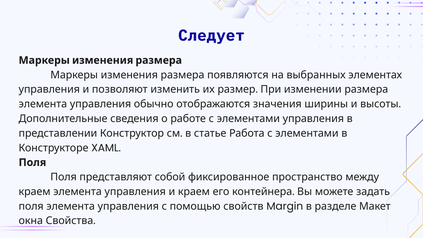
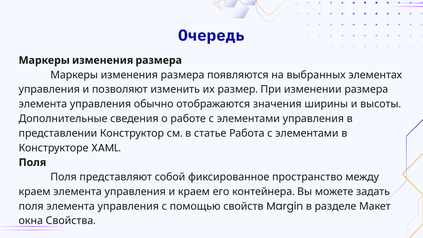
Следует: Следует -> Очередь
